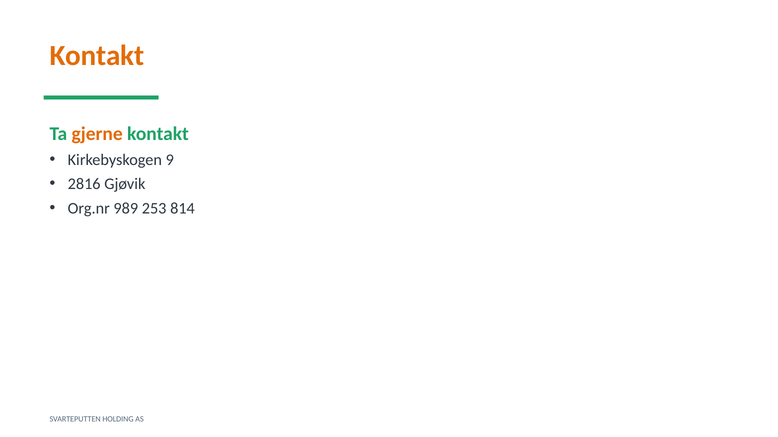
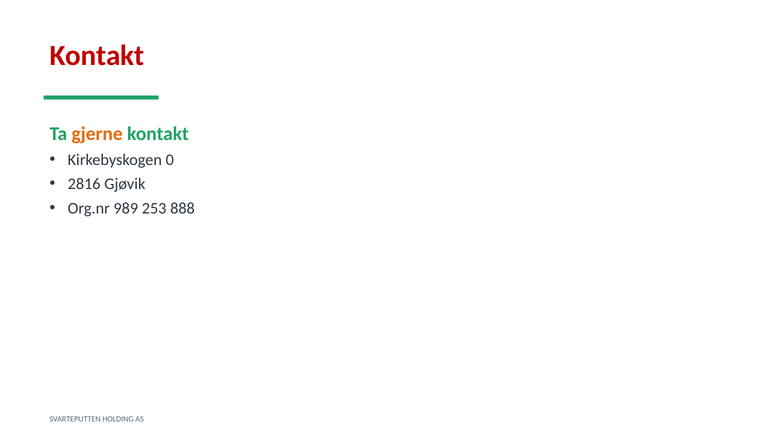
Kontakt at (97, 56) colour: orange -> red
9: 9 -> 0
814: 814 -> 888
